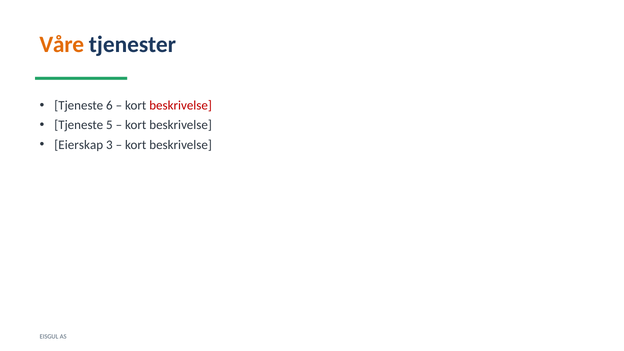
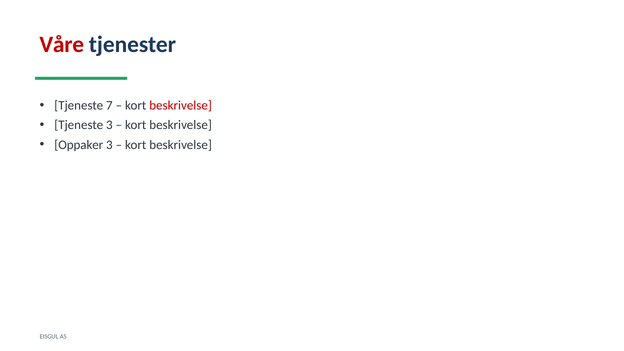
Våre colour: orange -> red
6: 6 -> 7
Tjeneste 5: 5 -> 3
Eierskap: Eierskap -> Oppaker
